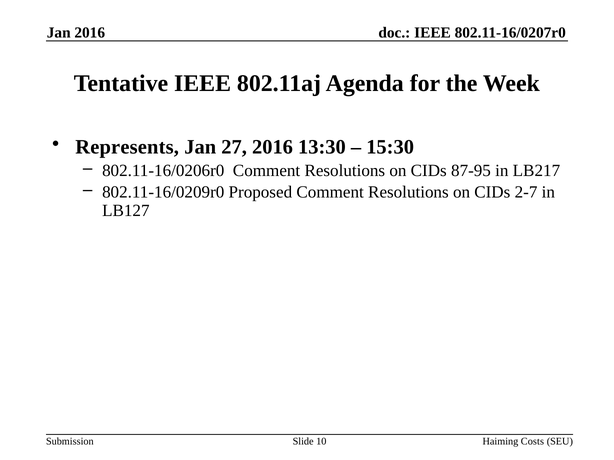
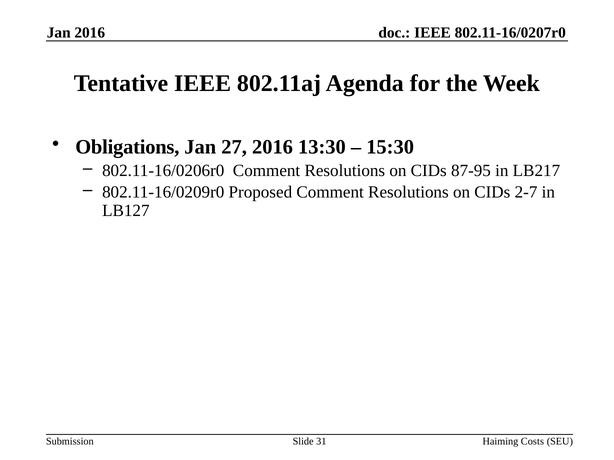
Represents: Represents -> Obligations
10: 10 -> 31
